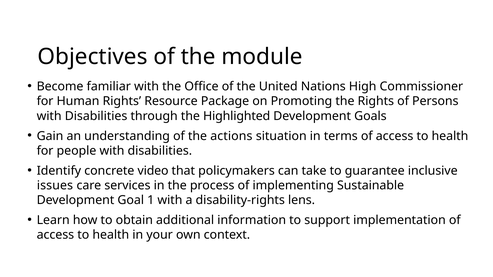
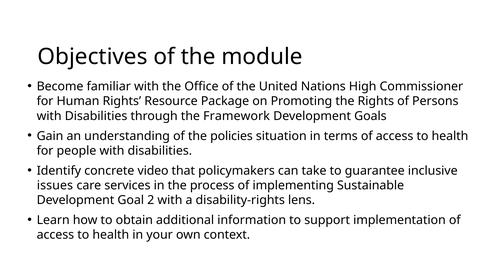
Highlighted: Highlighted -> Framework
actions: actions -> policies
1: 1 -> 2
